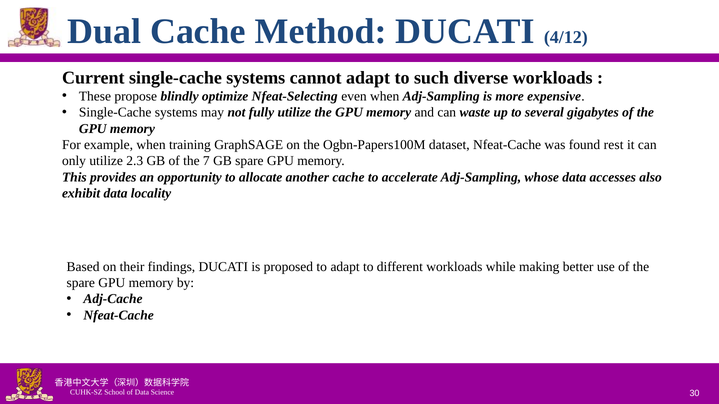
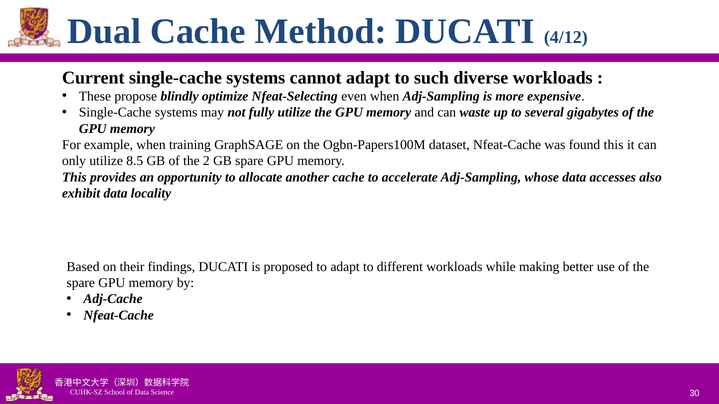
found rest: rest -> this
2.3: 2.3 -> 8.5
7: 7 -> 2
